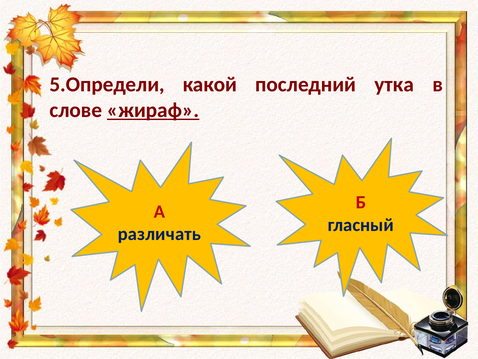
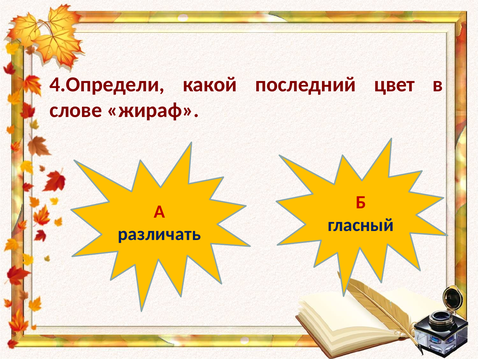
5.Определи: 5.Определи -> 4.Определи
утка: утка -> цвет
жираф underline: present -> none
